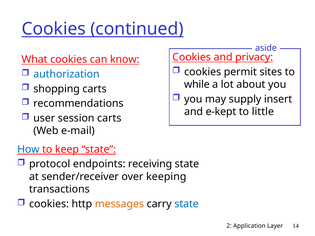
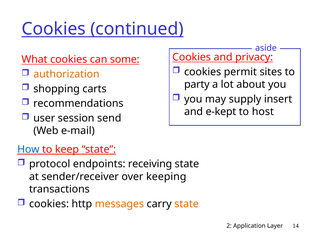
know: know -> some
authorization colour: blue -> orange
while: while -> party
little: little -> host
session carts: carts -> send
state at (187, 204) colour: blue -> orange
